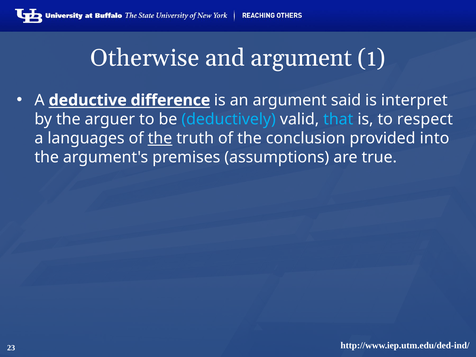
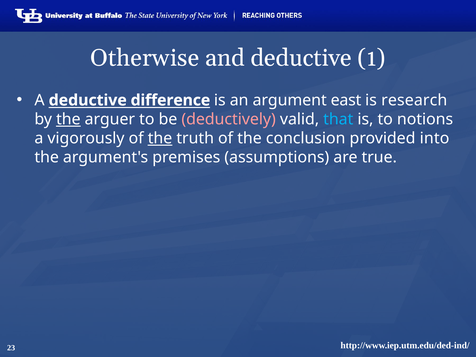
and argument: argument -> deductive
said: said -> east
interpret: interpret -> research
the at (68, 119) underline: none -> present
deductively colour: light blue -> pink
respect: respect -> notions
languages: languages -> vigorously
